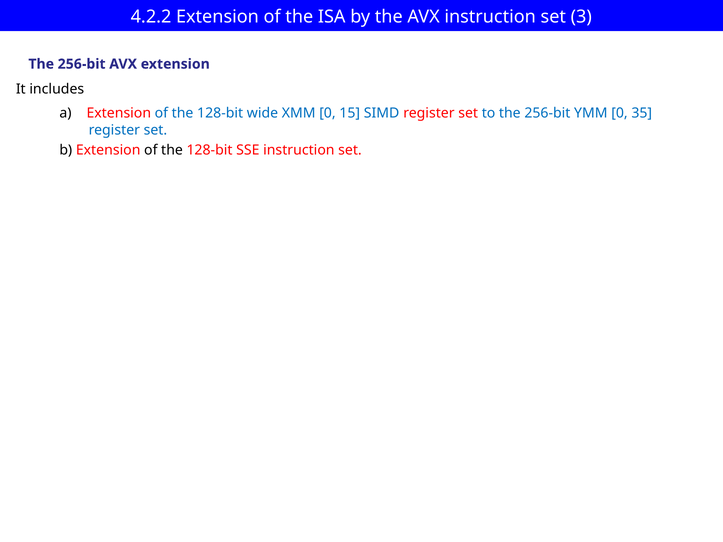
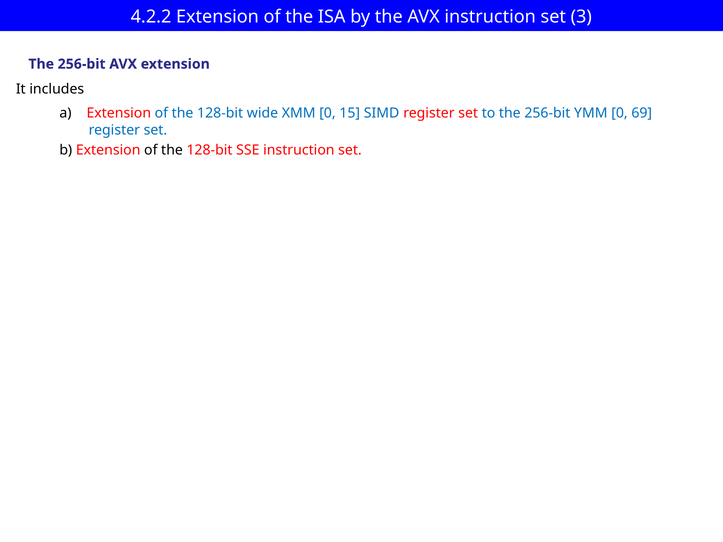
35: 35 -> 69
